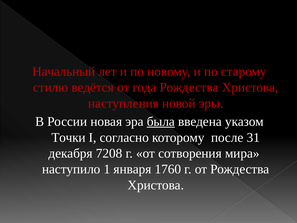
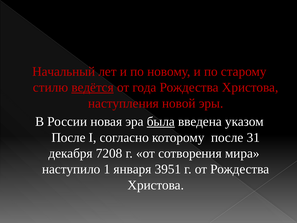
ведётся underline: none -> present
Точки at (69, 137): Точки -> После
1760: 1760 -> 3951
